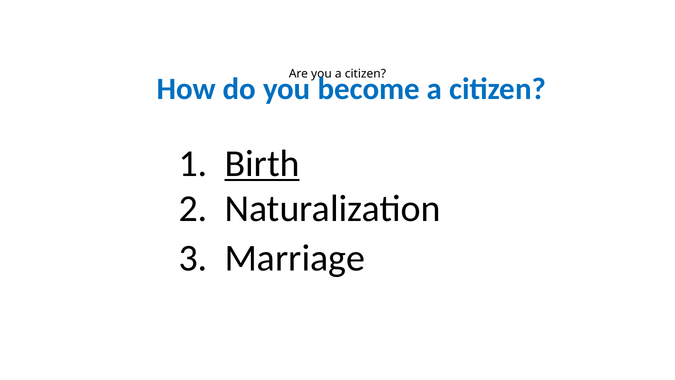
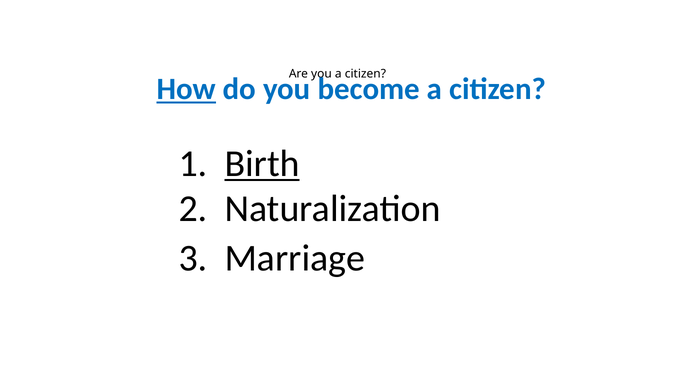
How underline: none -> present
